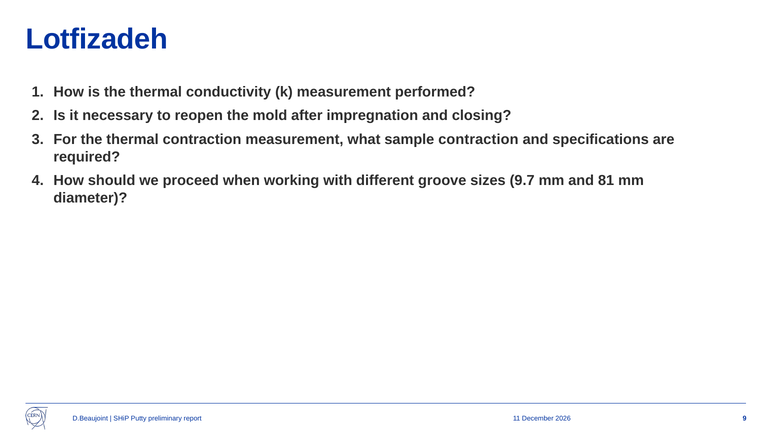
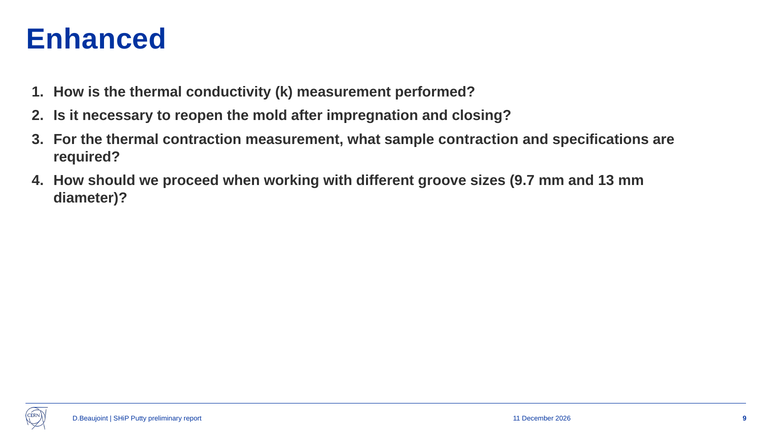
Lotfizadeh: Lotfizadeh -> Enhanced
81: 81 -> 13
